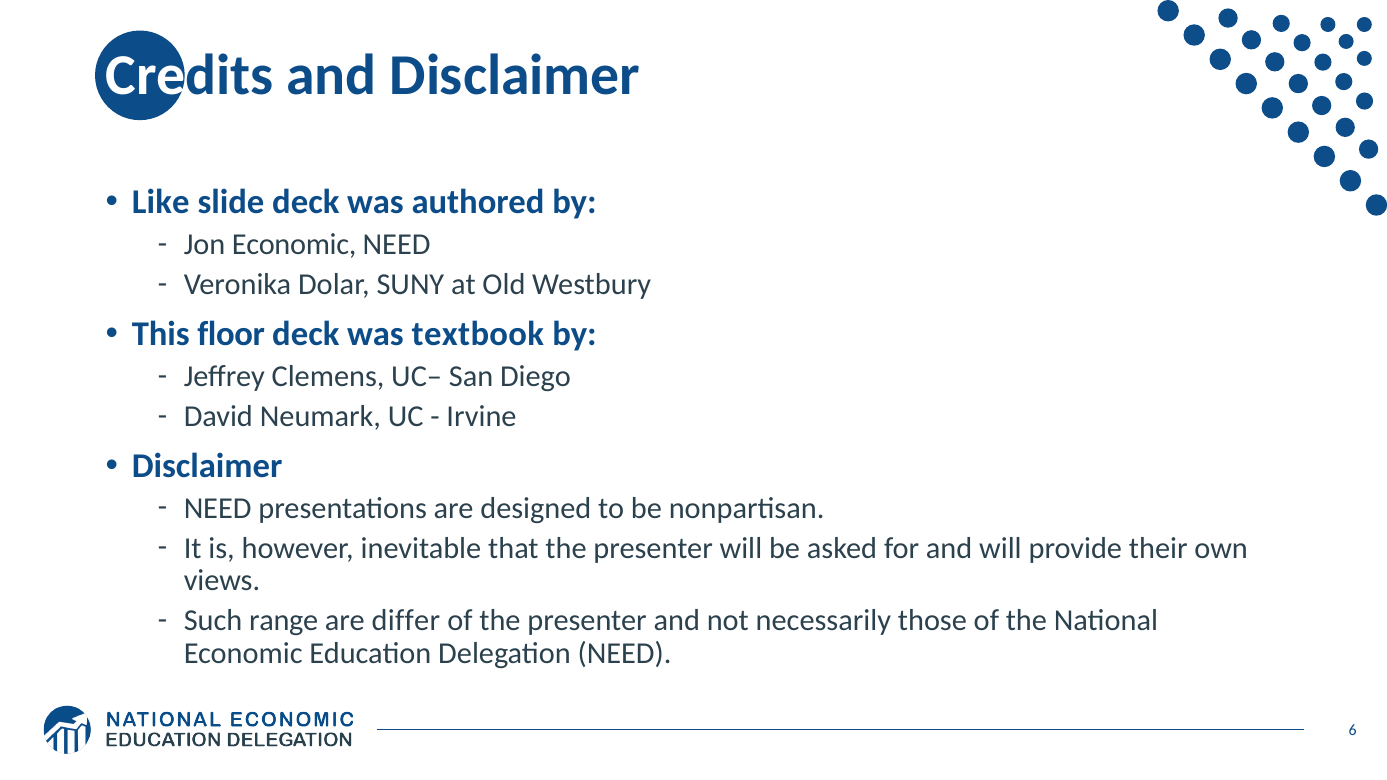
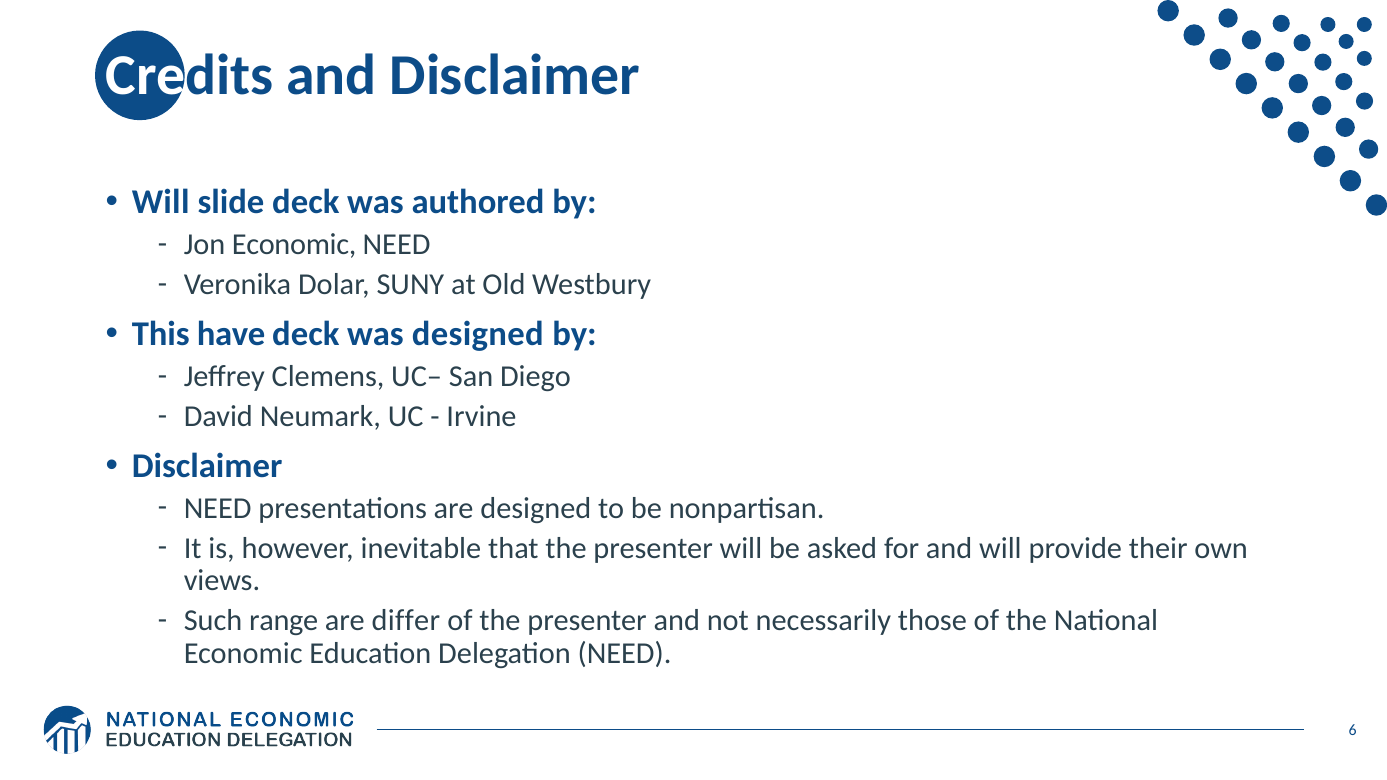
Like at (161, 202): Like -> Will
floor: floor -> have
was textbook: textbook -> designed
